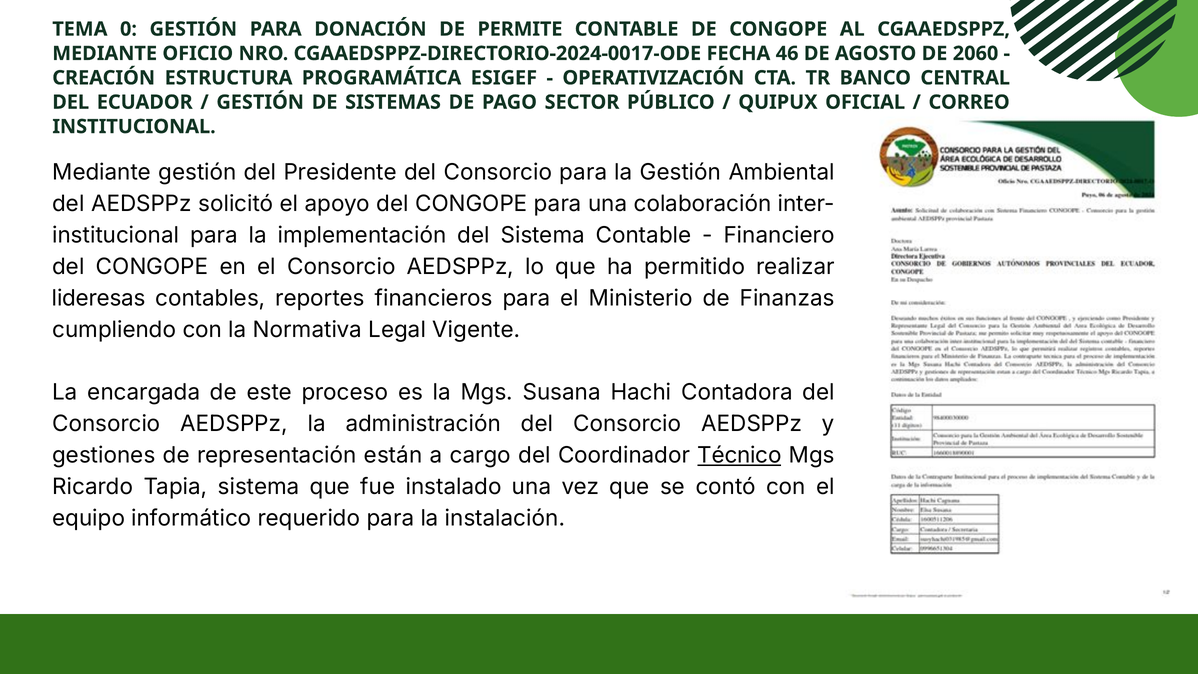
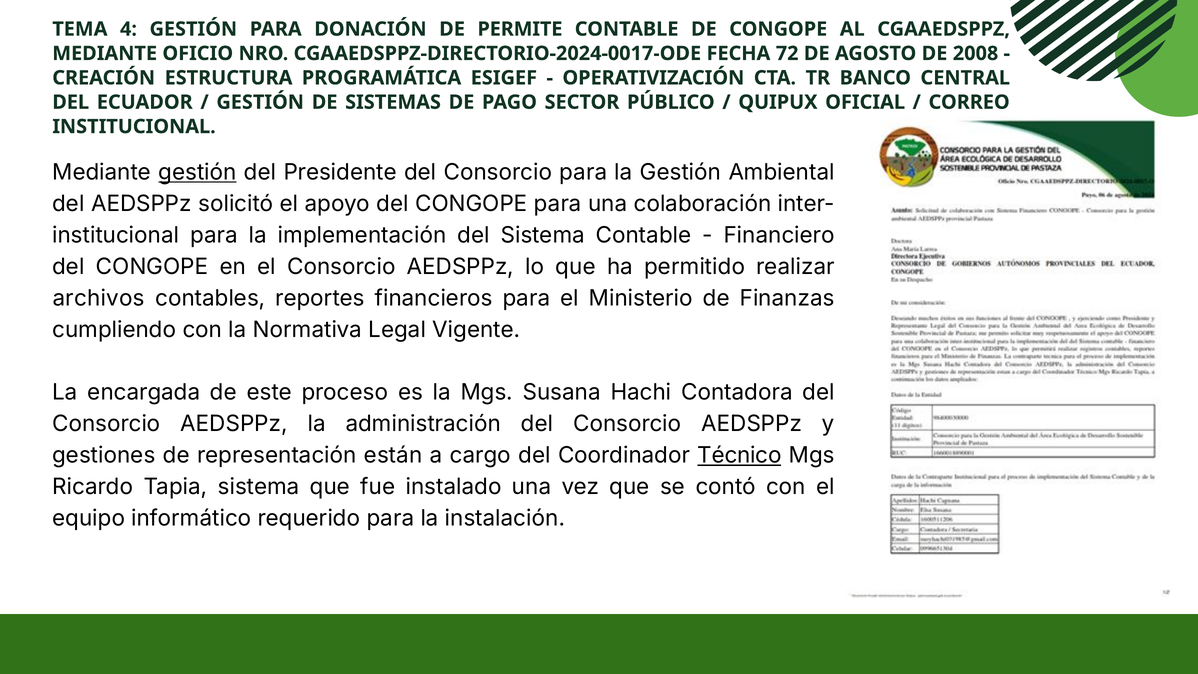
0: 0 -> 4
46: 46 -> 72
2060: 2060 -> 2008
gestión at (197, 172) underline: none -> present
lideresas: lideresas -> archivos
